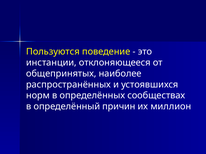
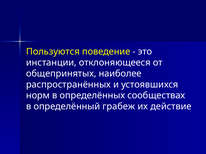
причин: причин -> грабеж
миллион: миллион -> действие
